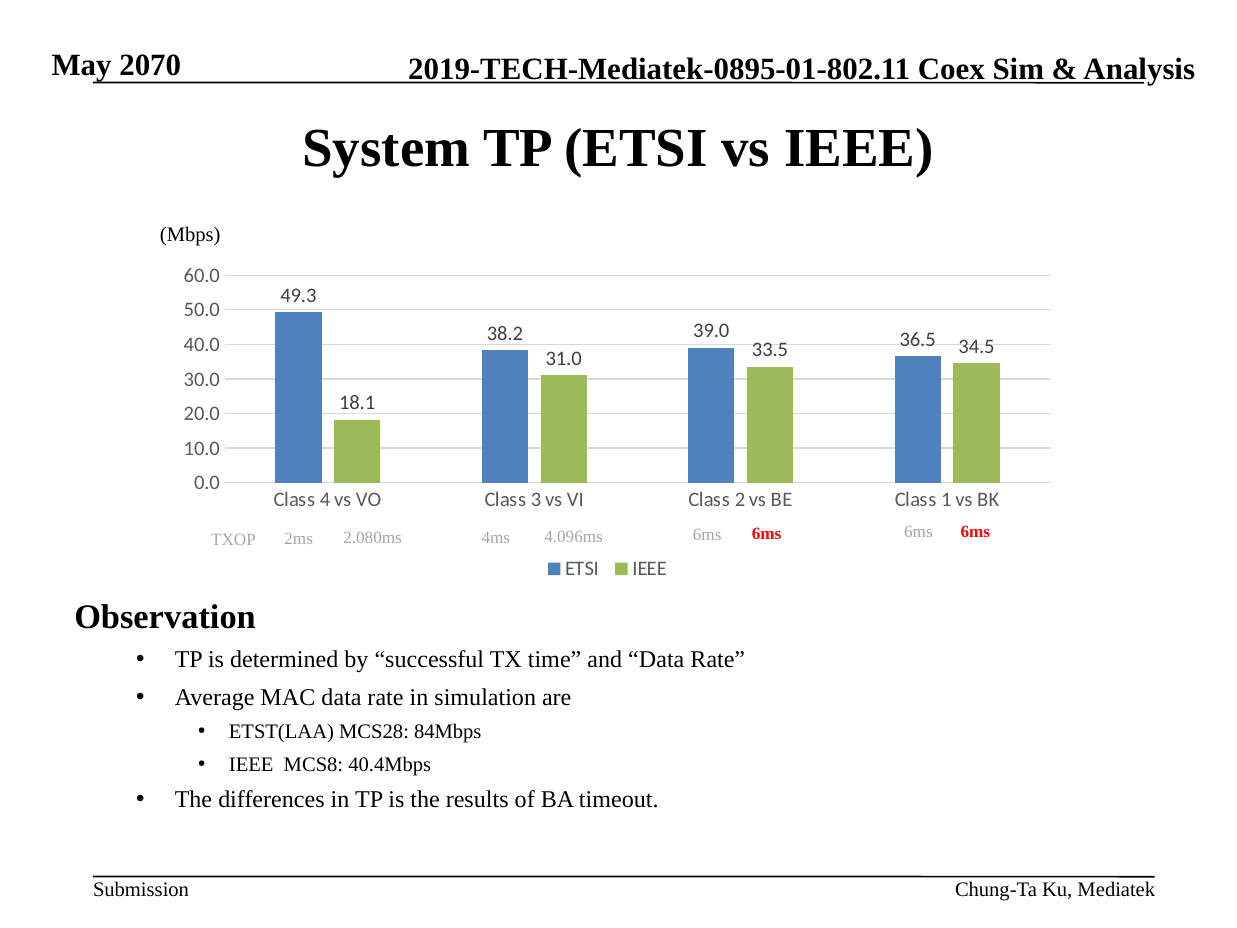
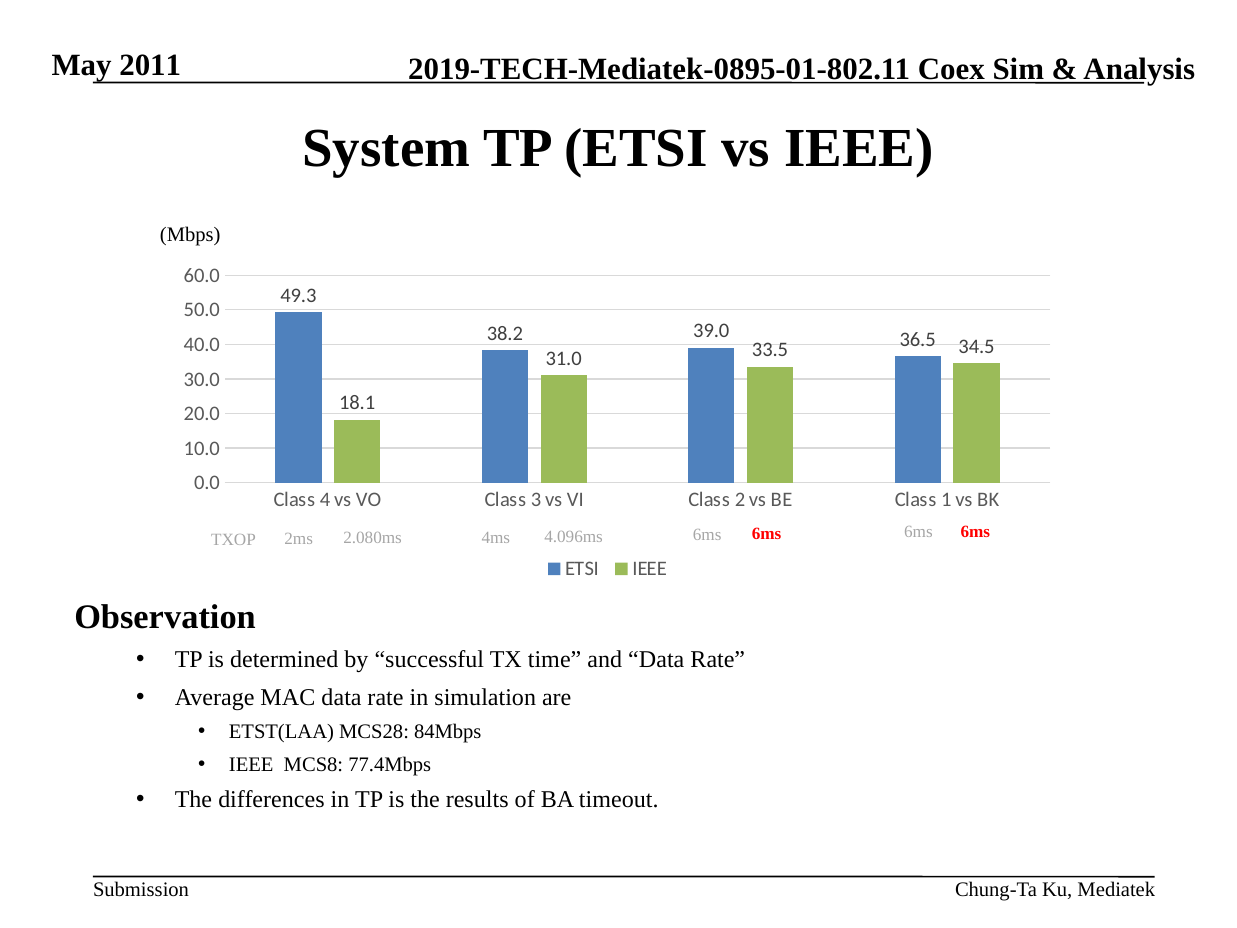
2070: 2070 -> 2011
40.4Mbps: 40.4Mbps -> 77.4Mbps
